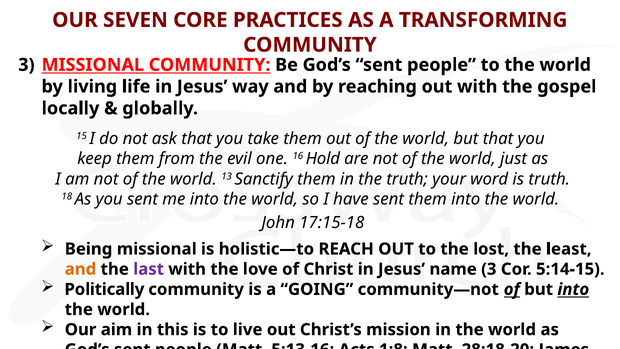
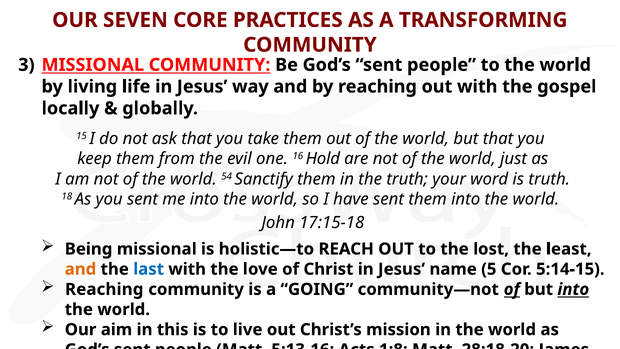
13: 13 -> 54
last colour: purple -> blue
name 3: 3 -> 5
Politically at (104, 289): Politically -> Reaching
